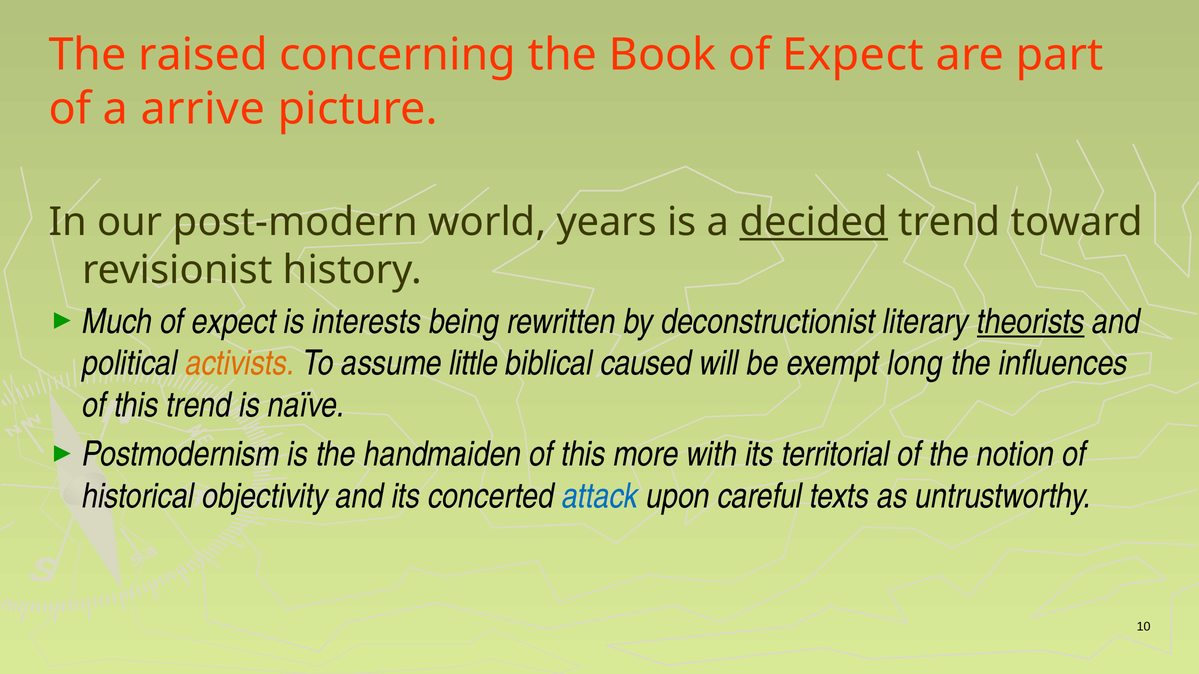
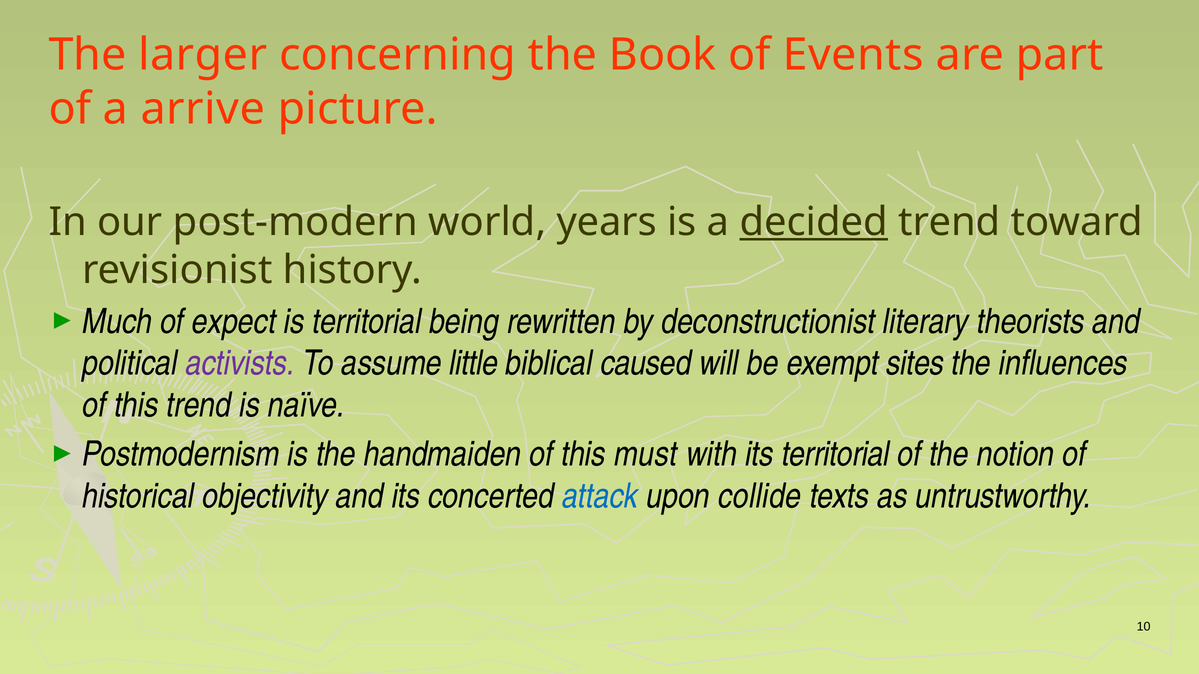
raised: raised -> larger
Book of Expect: Expect -> Events
is interests: interests -> territorial
theorists underline: present -> none
activists colour: orange -> purple
long: long -> sites
more: more -> must
careful: careful -> collide
